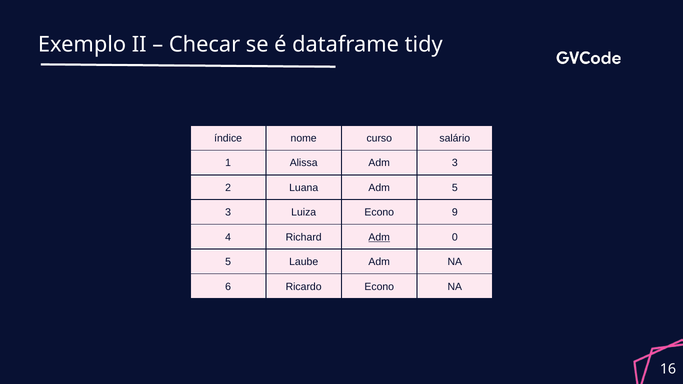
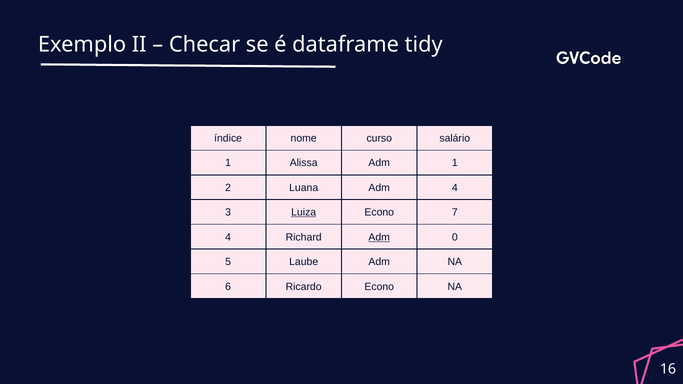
Adm 3: 3 -> 1
Adm 5: 5 -> 4
Luiza underline: none -> present
9: 9 -> 7
